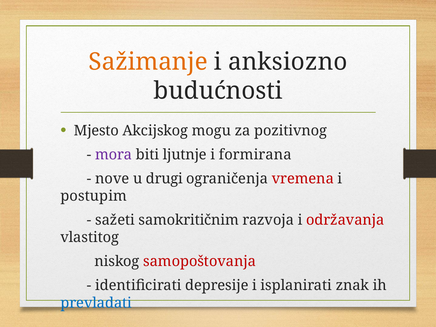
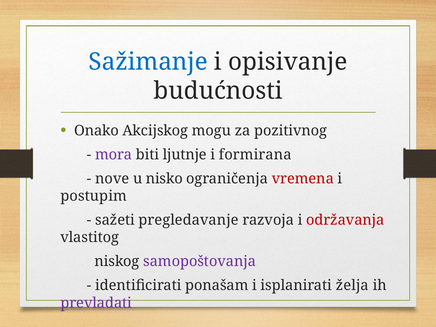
Sažimanje colour: orange -> blue
anksiozno: anksiozno -> opisivanje
Mjesto: Mjesto -> Onako
drugi: drugi -> nisko
samokritičnim: samokritičnim -> pregledavanje
samopoštovanja colour: red -> purple
depresije: depresije -> ponašam
znak: znak -> želja
prevladati colour: blue -> purple
